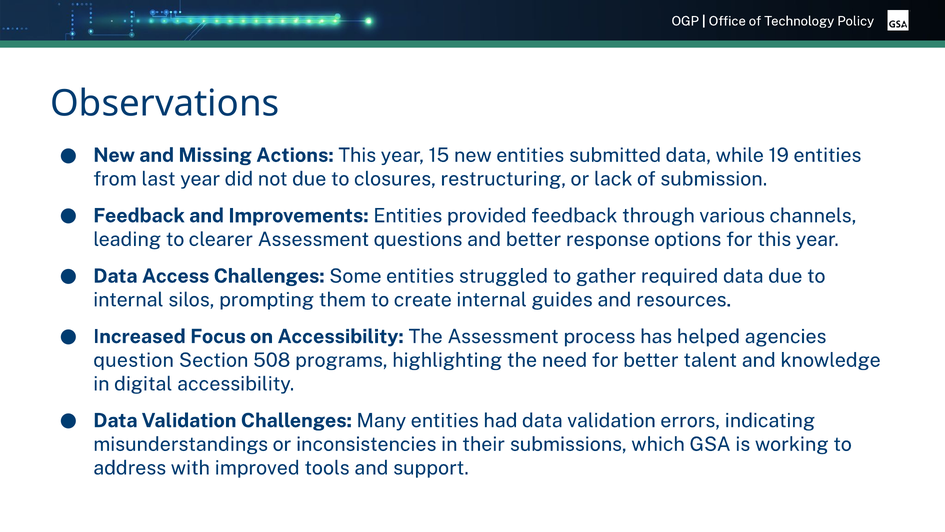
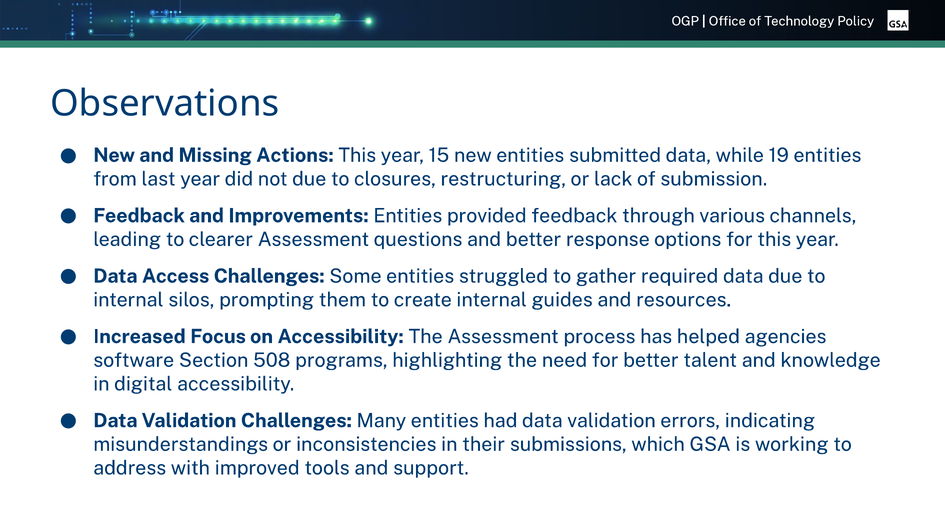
question: question -> software
